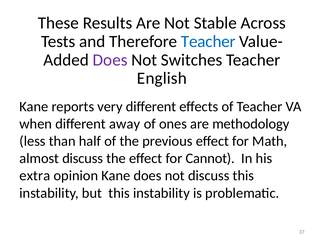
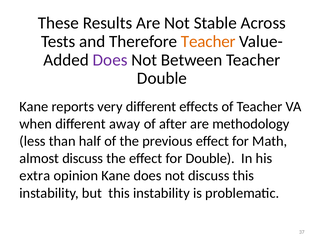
Teacher at (208, 41) colour: blue -> orange
Switches: Switches -> Between
English at (162, 78): English -> Double
ones: ones -> after
for Cannot: Cannot -> Double
